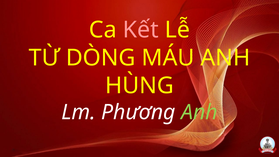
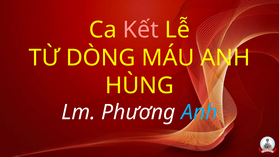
Anh at (199, 112) colour: light green -> light blue
